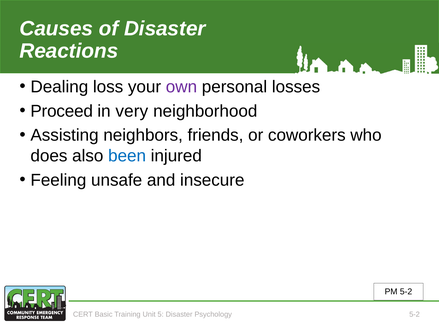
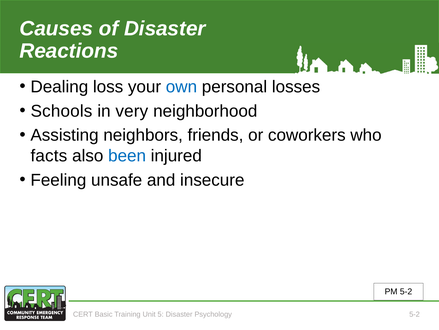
own colour: purple -> blue
Proceed: Proceed -> Schools
does: does -> facts
